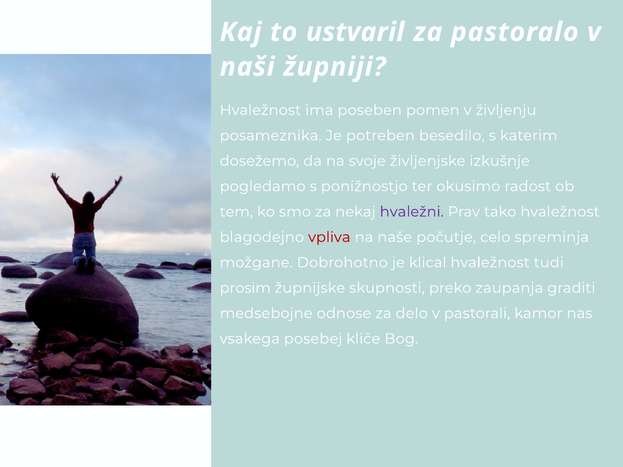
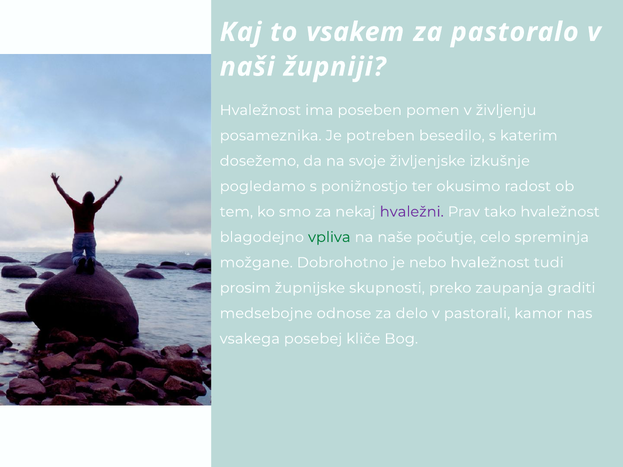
ustvaril: ustvaril -> vsakem
vpliva colour: red -> green
klical: klical -> nebo
